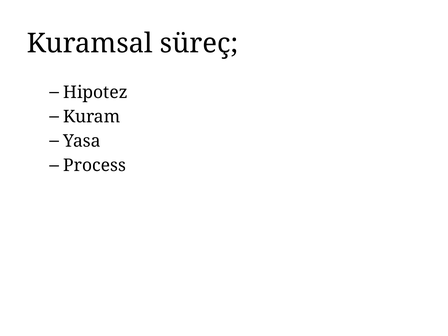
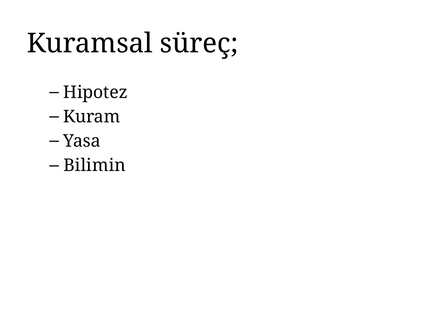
Process: Process -> Bilimin
